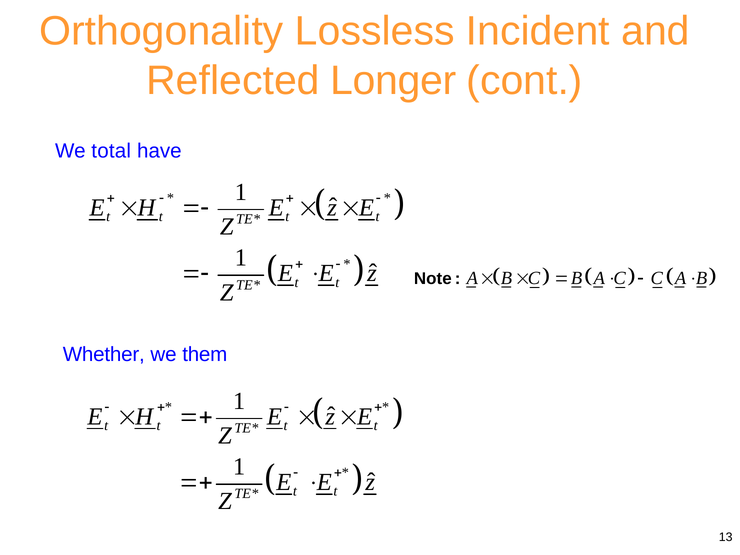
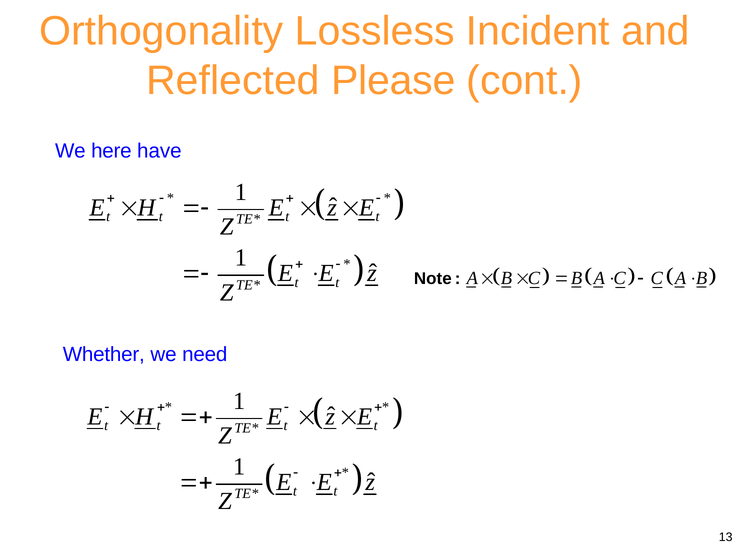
Longer: Longer -> Please
total: total -> here
them: them -> need
